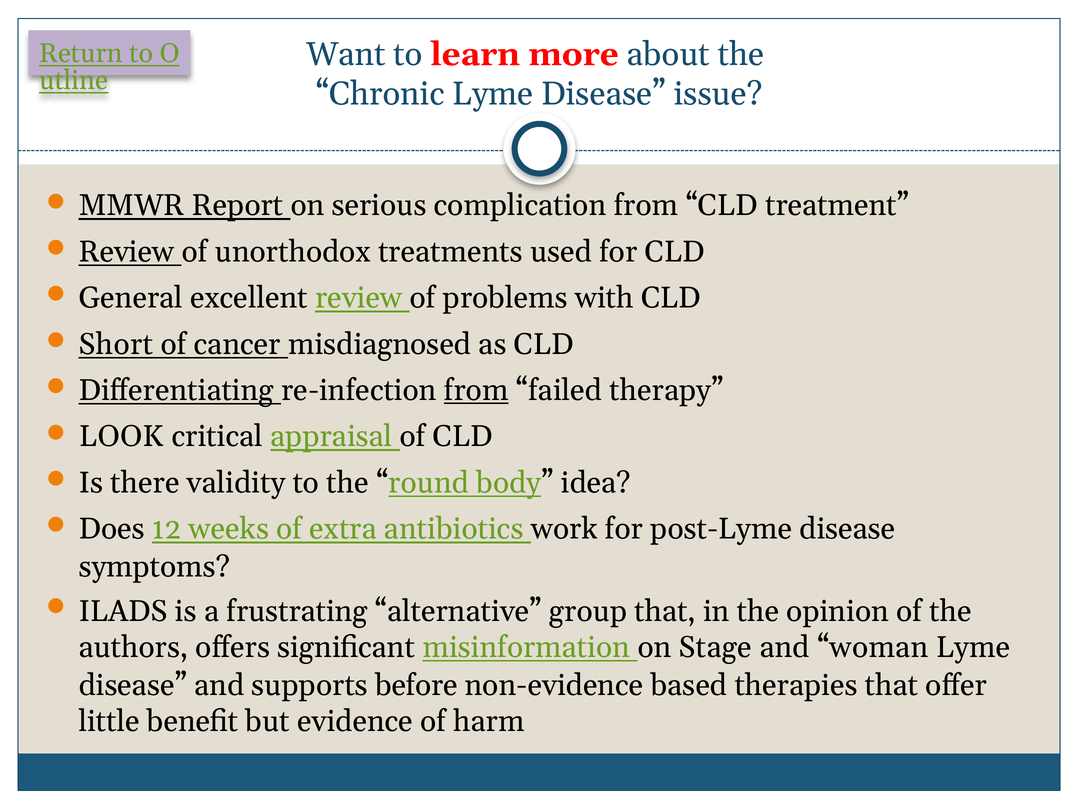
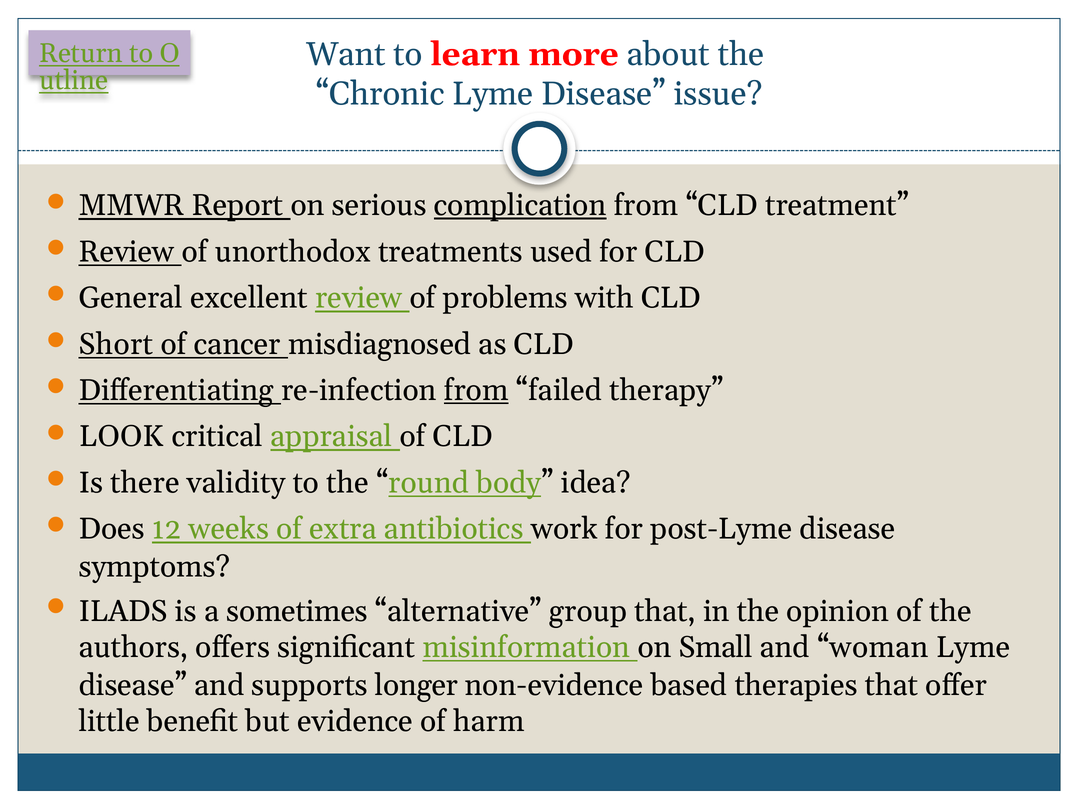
complication underline: none -> present
frustrating: frustrating -> sometimes
Stage: Stage -> Small
before: before -> longer
